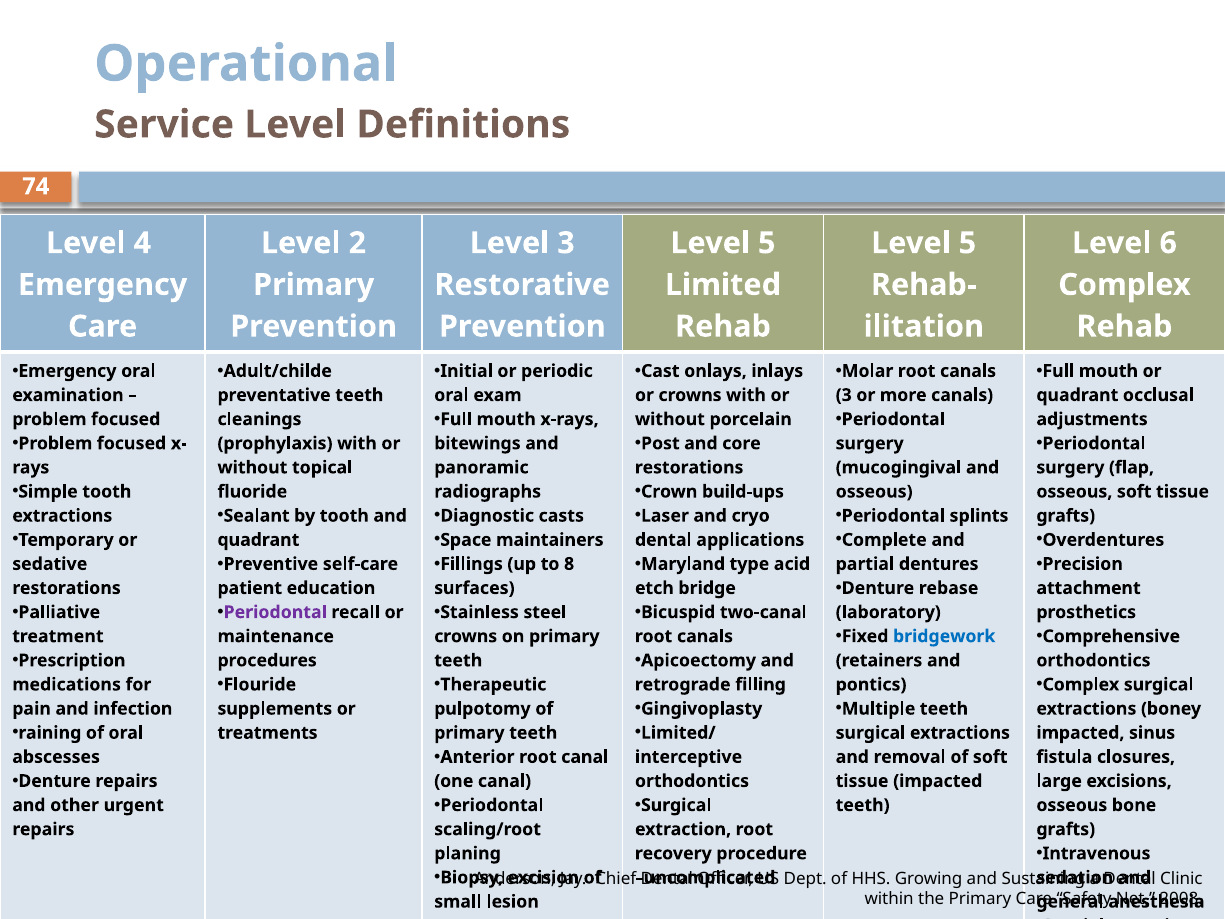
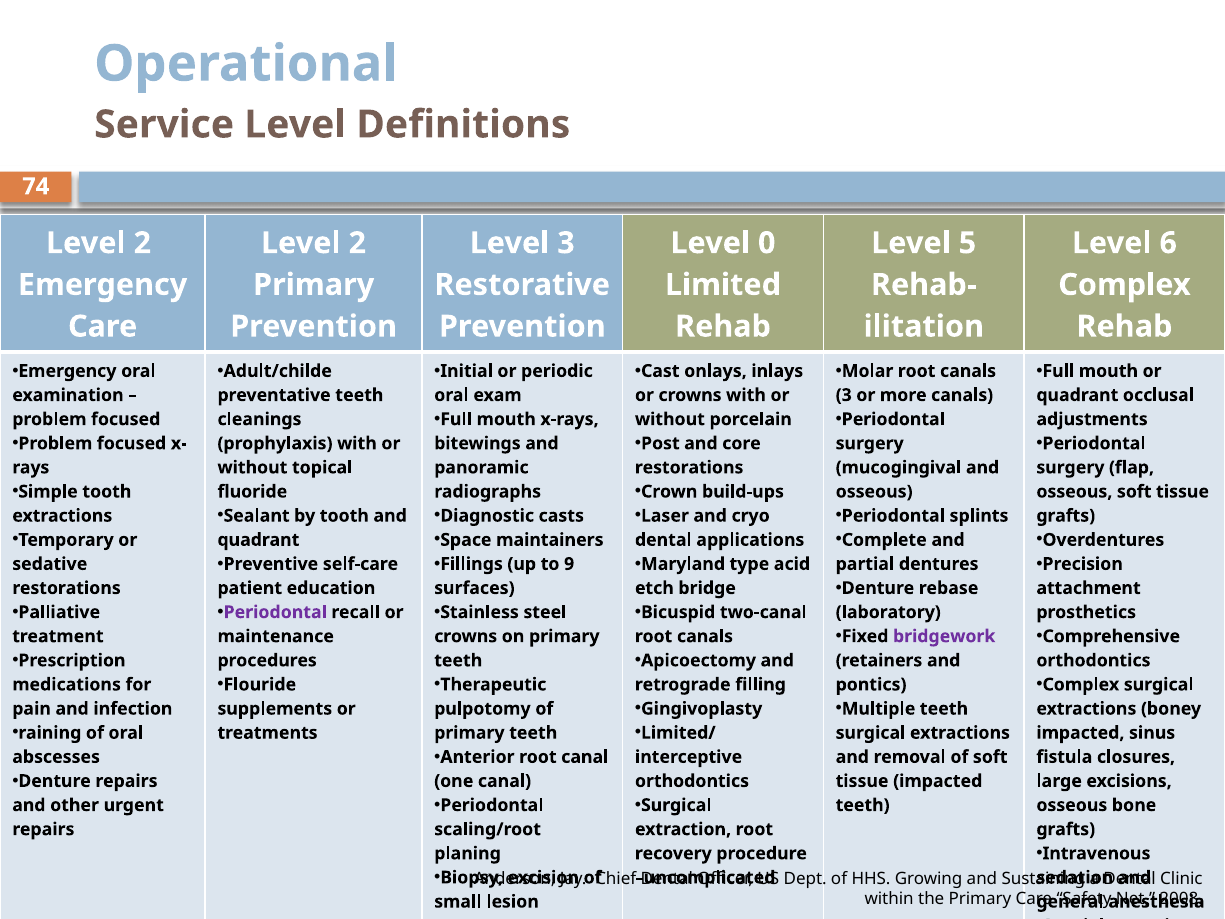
4 at (142, 243): 4 -> 2
5 at (767, 243): 5 -> 0
8: 8 -> 9
bridgework colour: blue -> purple
